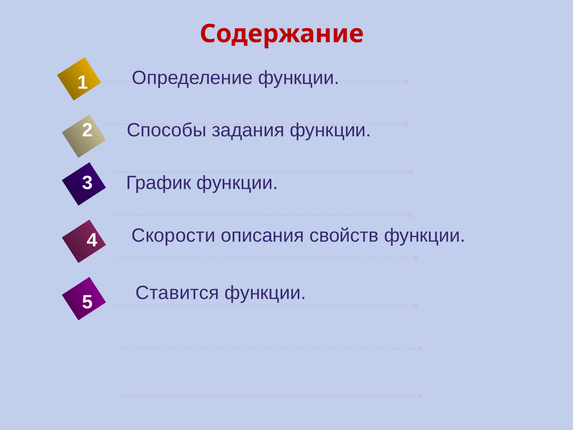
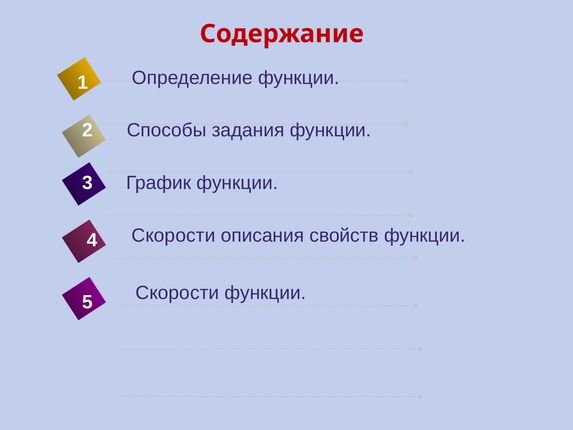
Ставится at (177, 293): Ставится -> Скорости
